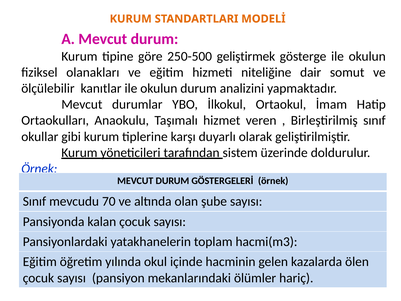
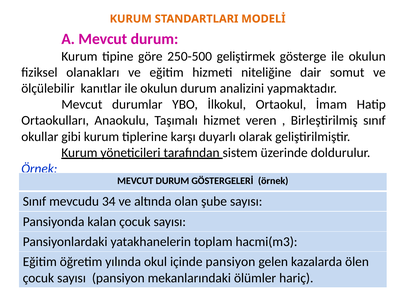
70: 70 -> 34
içinde hacminin: hacminin -> pansiyon
